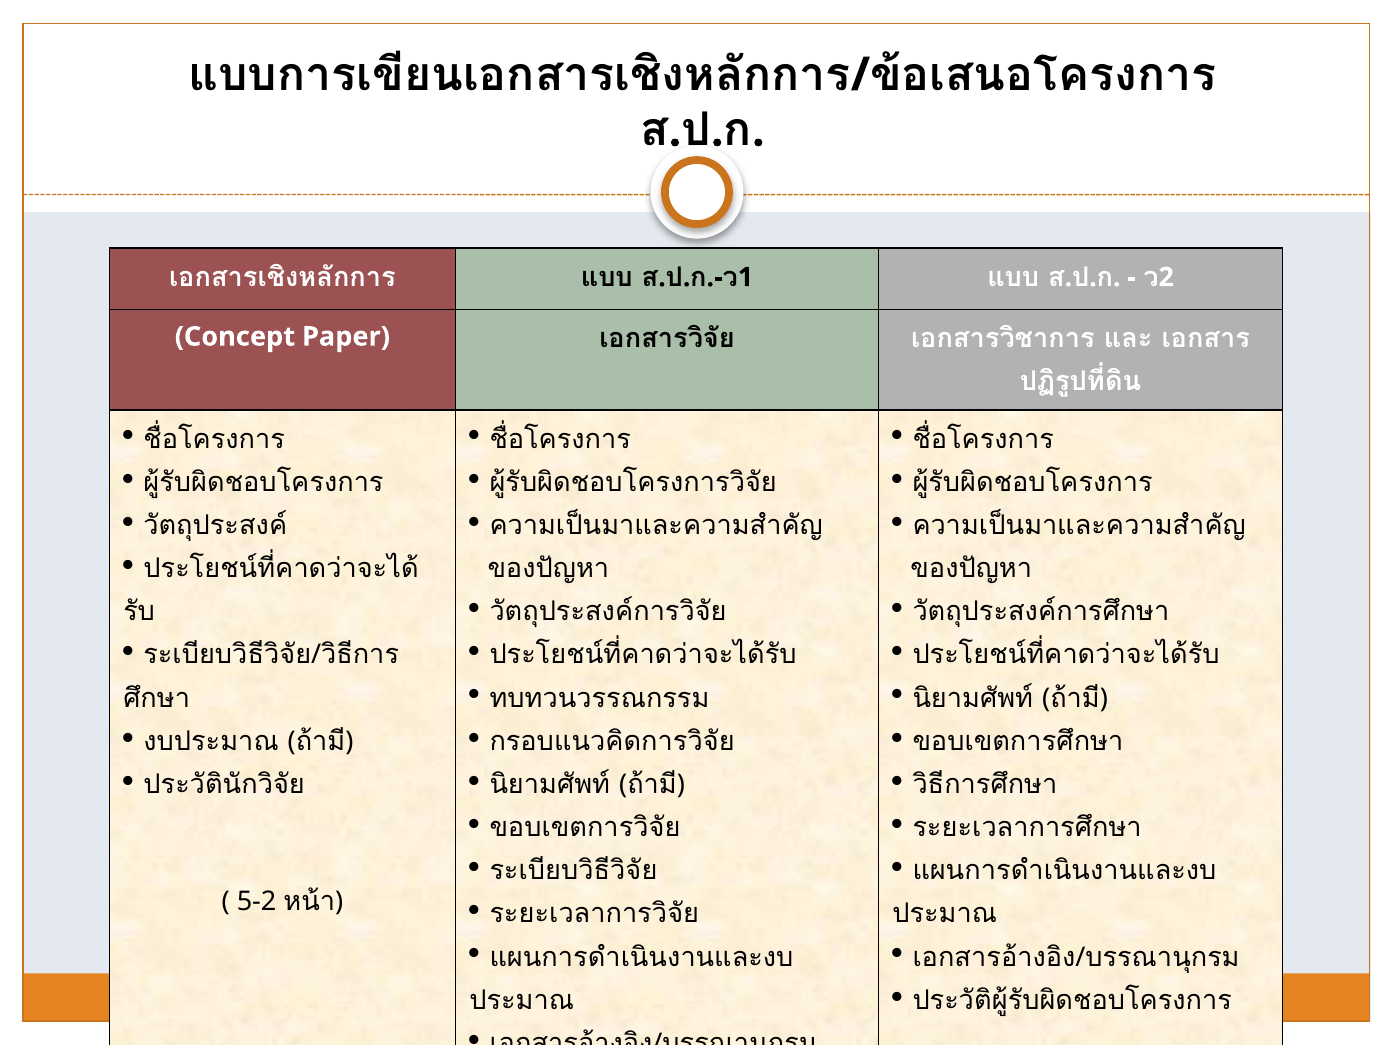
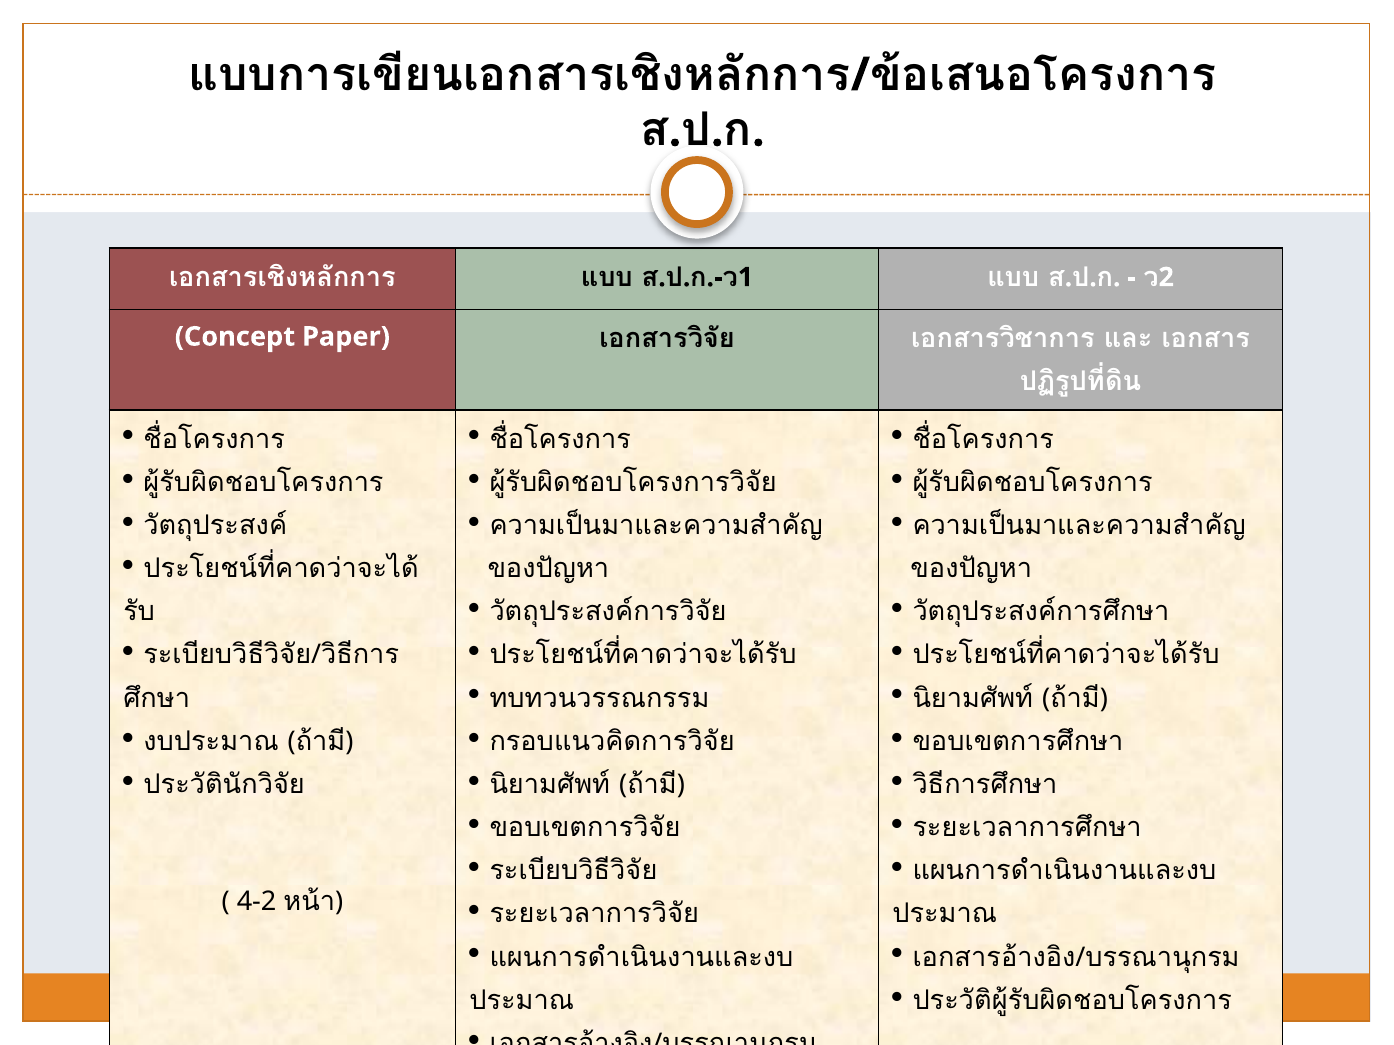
5-2: 5-2 -> 4-2
